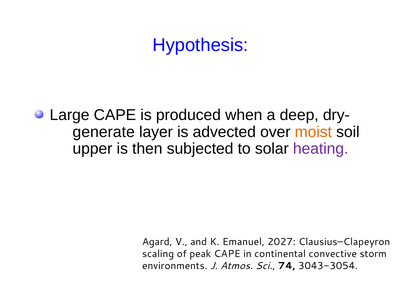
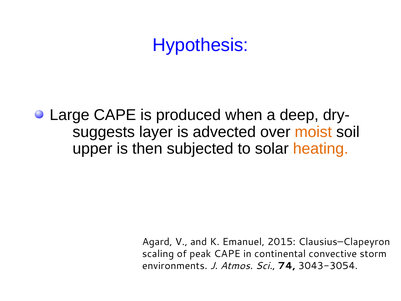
generate: generate -> suggests
heating colour: purple -> orange
2027: 2027 -> 2015
